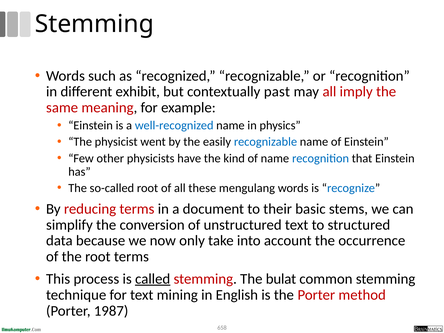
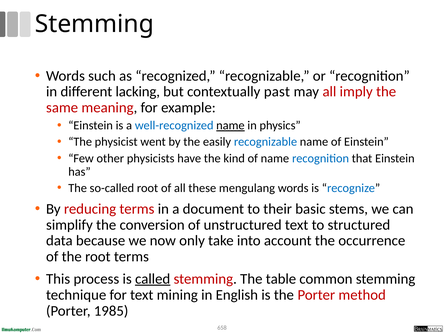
exhibit: exhibit -> lacking
name at (230, 125) underline: none -> present
bulat: bulat -> table
1987: 1987 -> 1985
